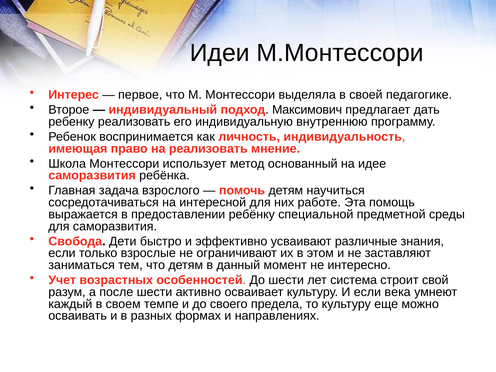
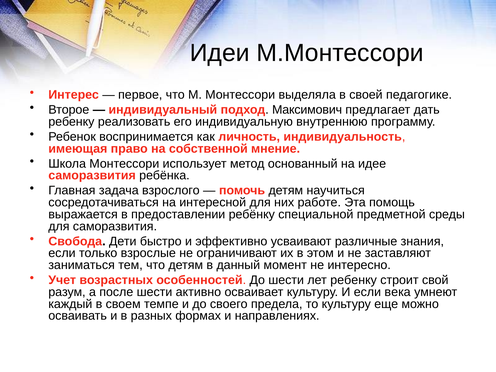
на реализовать: реализовать -> собственной
лет система: система -> ребенку
